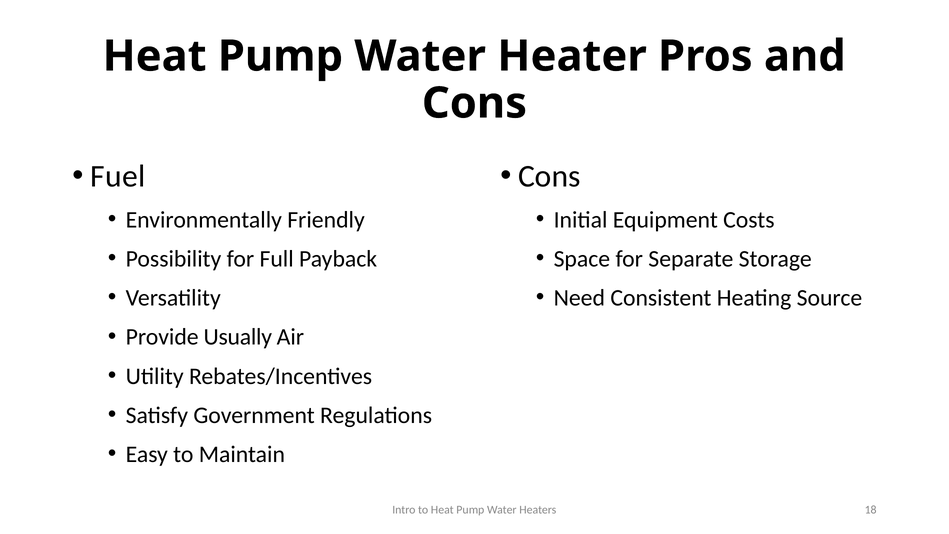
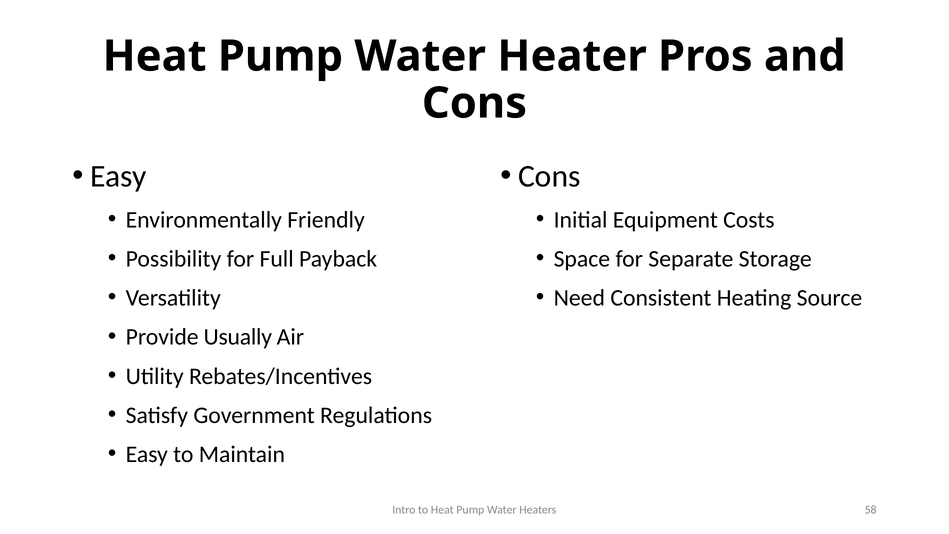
Fuel at (118, 176): Fuel -> Easy
18: 18 -> 58
